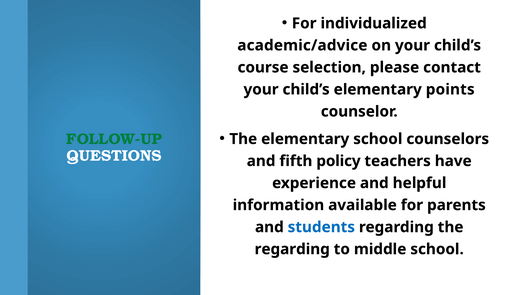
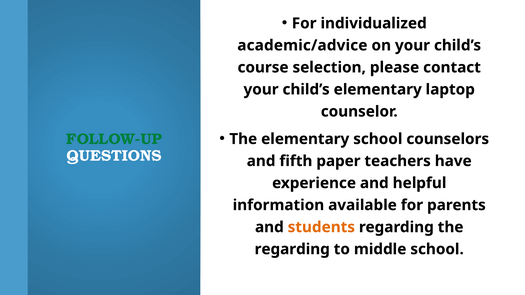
points: points -> laptop
policy: policy -> paper
students colour: blue -> orange
